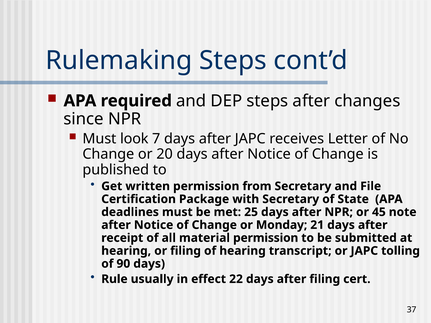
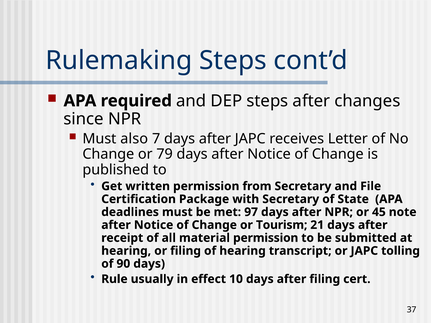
look: look -> also
20: 20 -> 79
25: 25 -> 97
Monday: Monday -> Tourism
22: 22 -> 10
